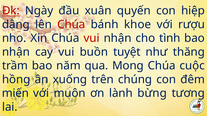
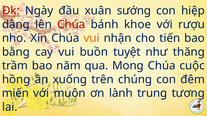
quyến: quyến -> sướng
vui at (92, 38) colour: red -> orange
tình: tình -> tiến
nhận at (16, 52): nhận -> bằng
bừng: bừng -> trung
